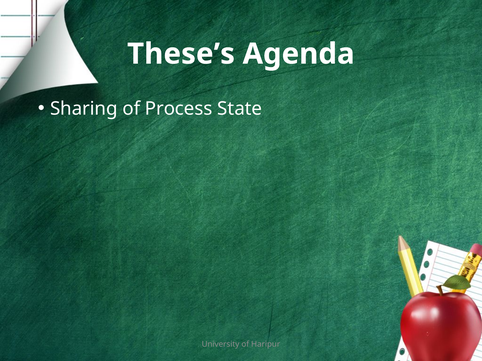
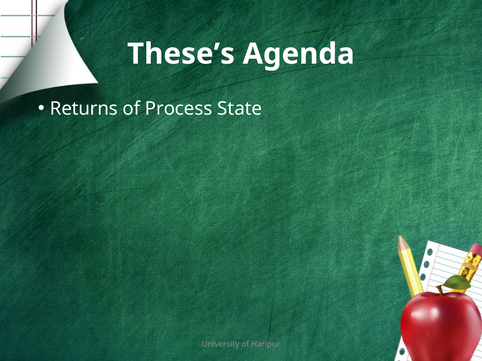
Sharing: Sharing -> Returns
